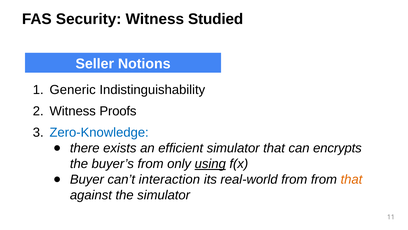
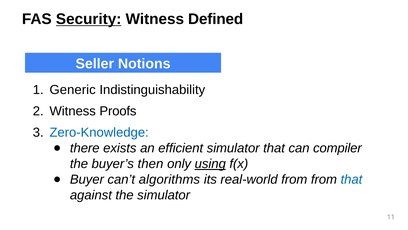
Security underline: none -> present
Studied: Studied -> Defined
encrypts: encrypts -> compiler
buyer’s from: from -> then
interaction: interaction -> algorithms
that at (351, 179) colour: orange -> blue
